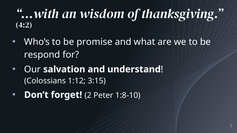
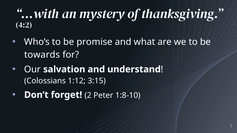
wisdom: wisdom -> mystery
respond: respond -> towards
